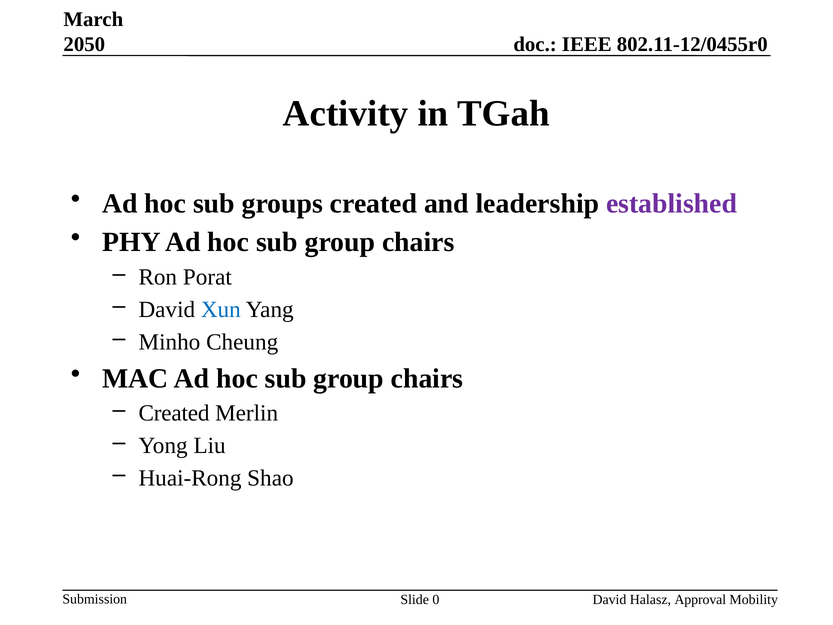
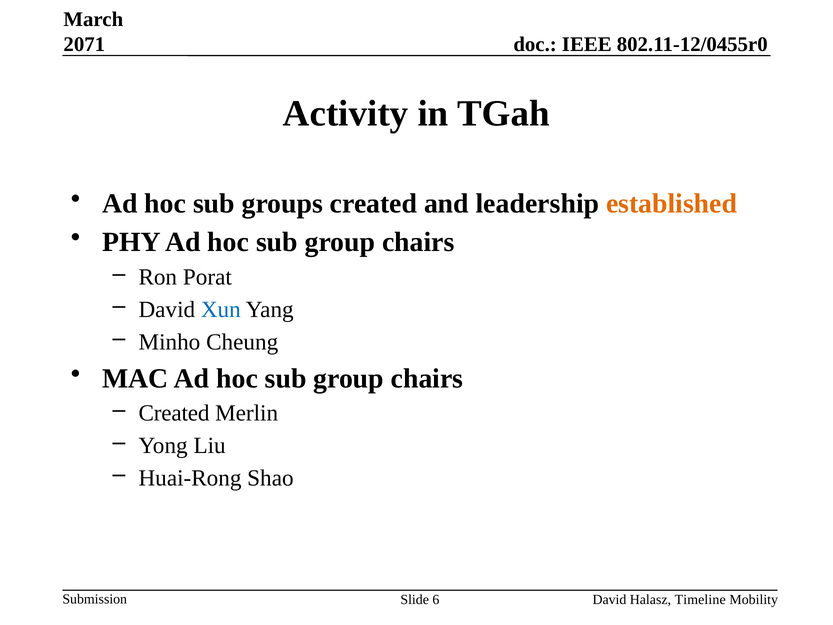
2050: 2050 -> 2071
established colour: purple -> orange
0: 0 -> 6
Approval: Approval -> Timeline
